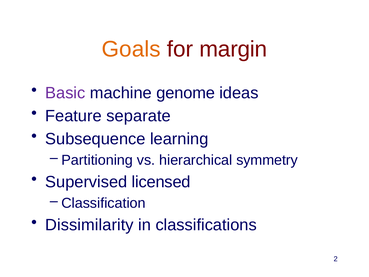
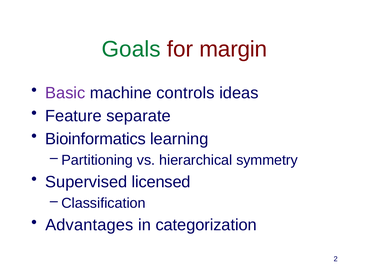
Goals colour: orange -> green
genome: genome -> controls
Subsequence: Subsequence -> Bioinformatics
Dissimilarity: Dissimilarity -> Advantages
classifications: classifications -> categorization
